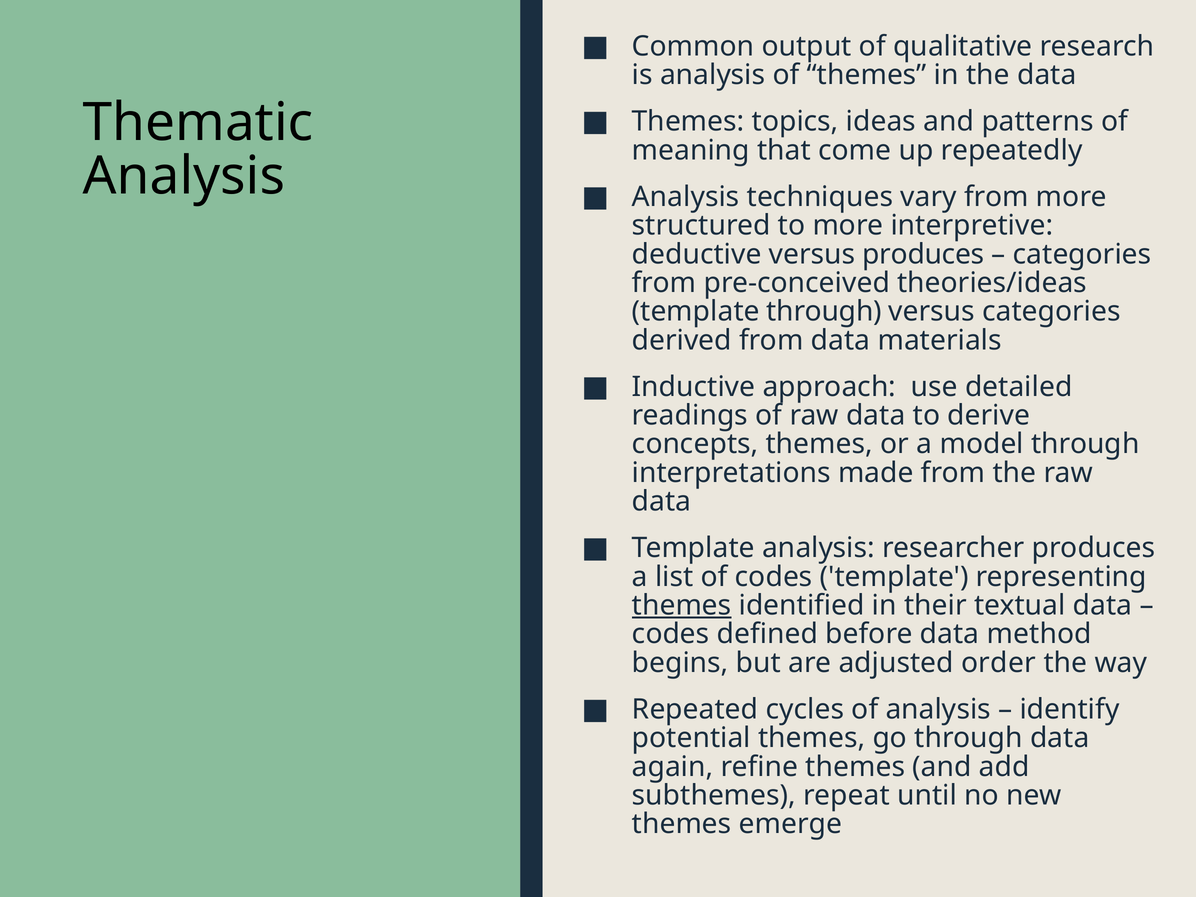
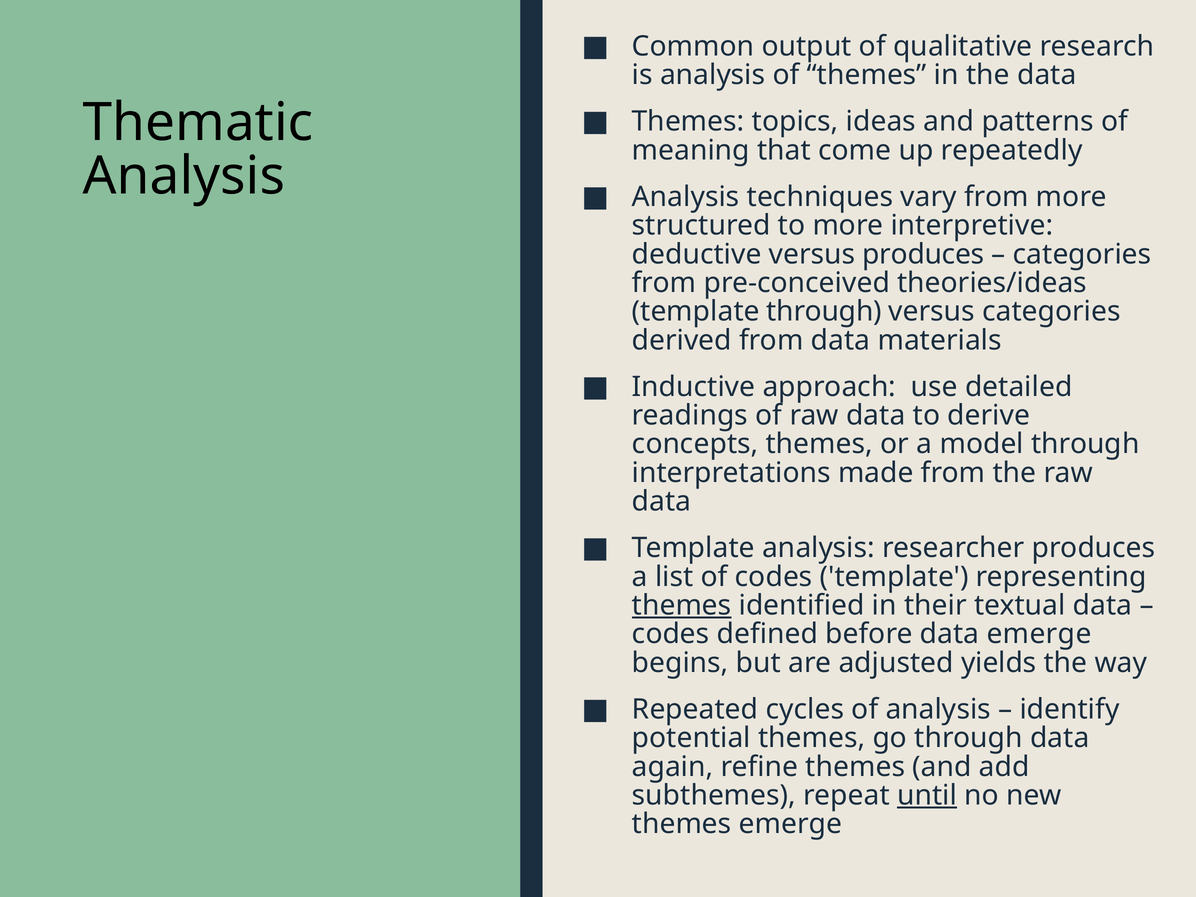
data method: method -> emerge
order: order -> yields
until underline: none -> present
